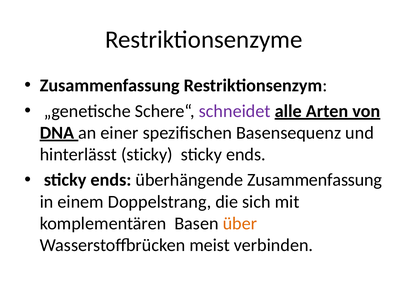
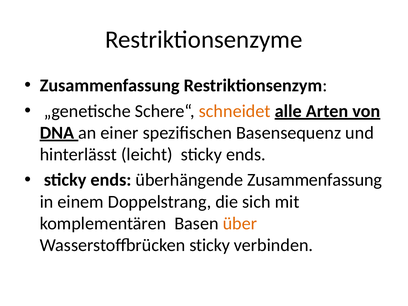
schneidet colour: purple -> orange
hinterlässt sticky: sticky -> leicht
Wasserstoffbrücken meist: meist -> sticky
